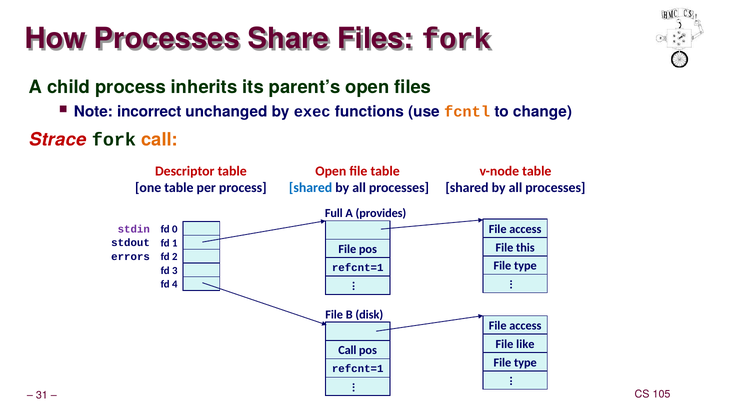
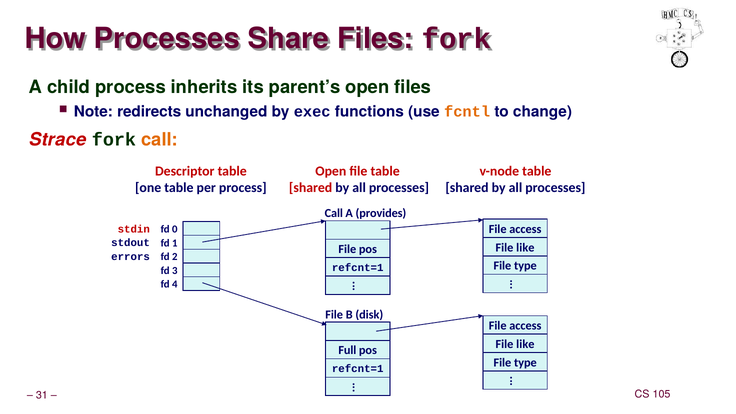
incorrect: incorrect -> redirects
shared at (311, 188) colour: blue -> red
Full at (334, 213): Full -> Call
stdin colour: purple -> red
this at (525, 248): this -> like
Call at (347, 350): Call -> Full
